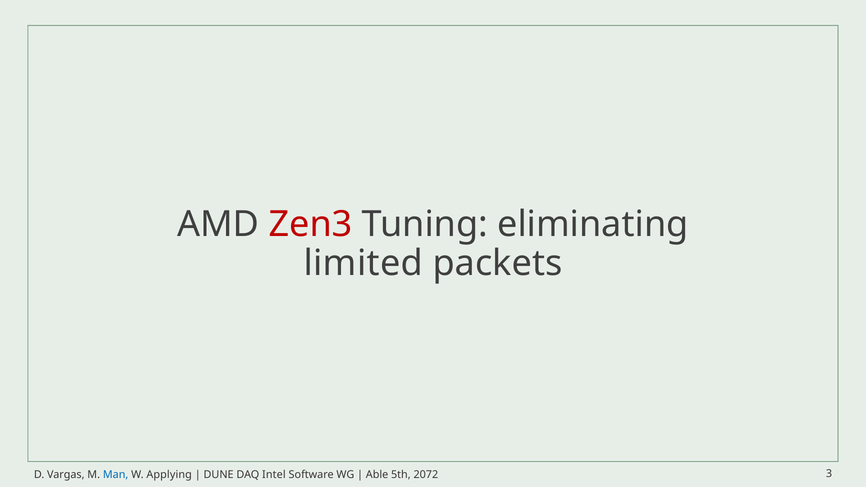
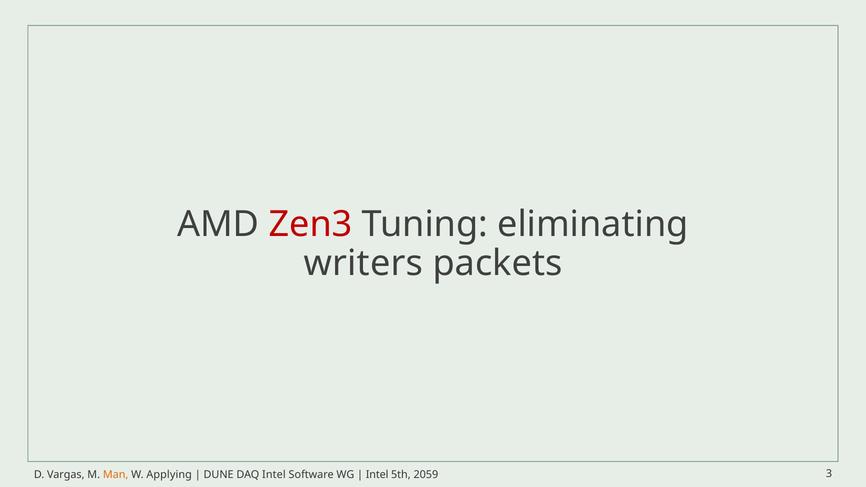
limited: limited -> writers
Man colour: blue -> orange
Able at (377, 475): Able -> Intel
2072: 2072 -> 2059
